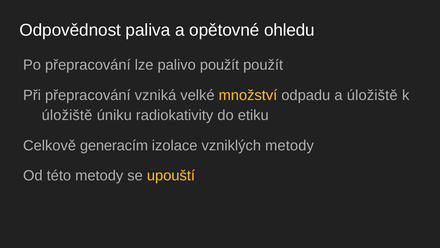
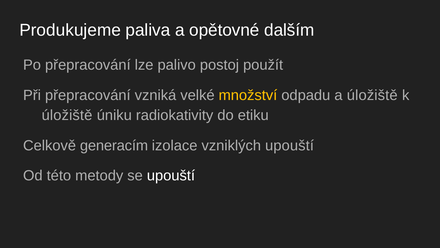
Odpovědnost: Odpovědnost -> Produkujeme
ohledu: ohledu -> dalším
palivo použít: použít -> postoj
vzniklých metody: metody -> upouští
upouští at (171, 175) colour: yellow -> white
